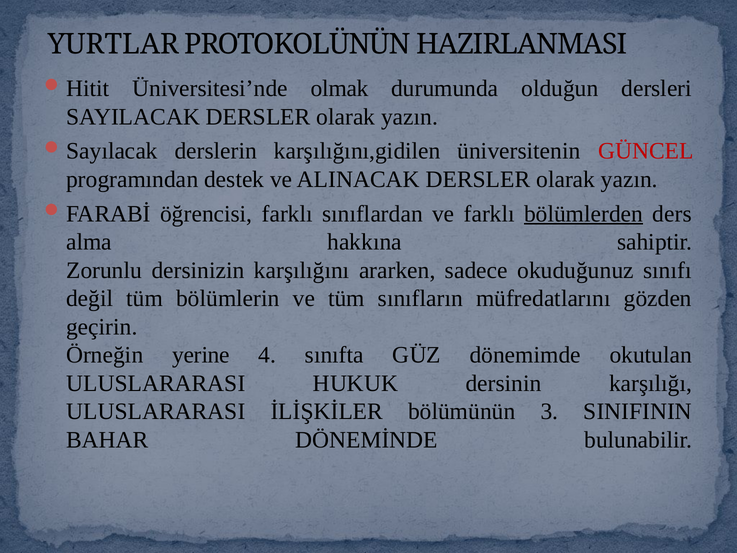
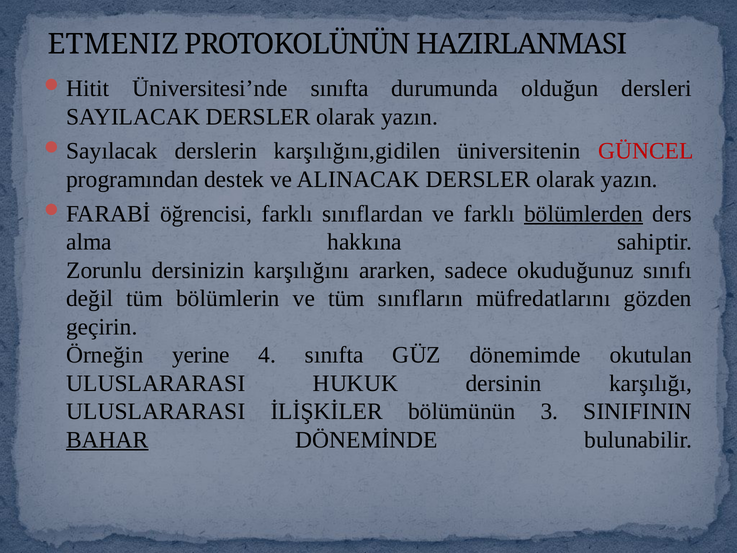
YURTLAR: YURTLAR -> ETMENIZ
Üniversitesi’nde olmak: olmak -> sınıfta
BAHAR underline: none -> present
